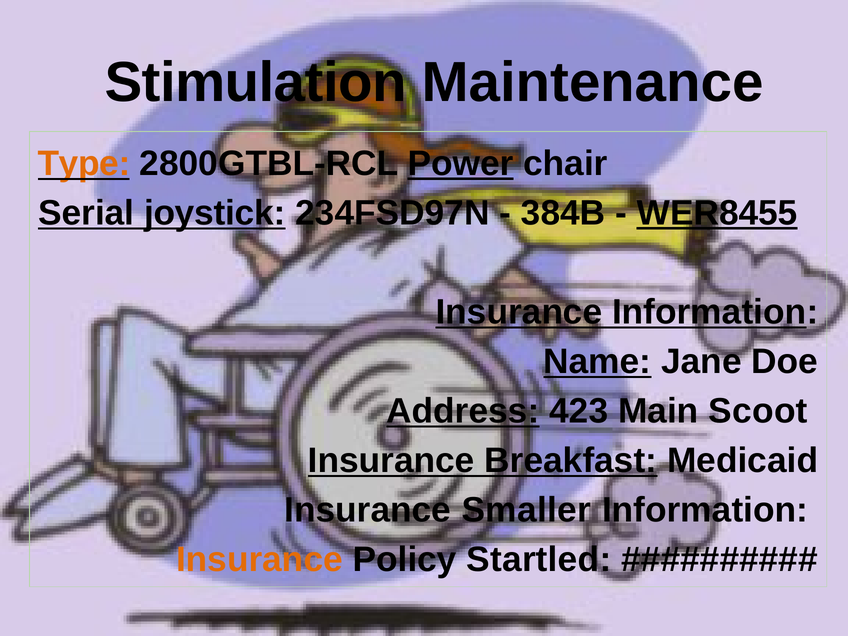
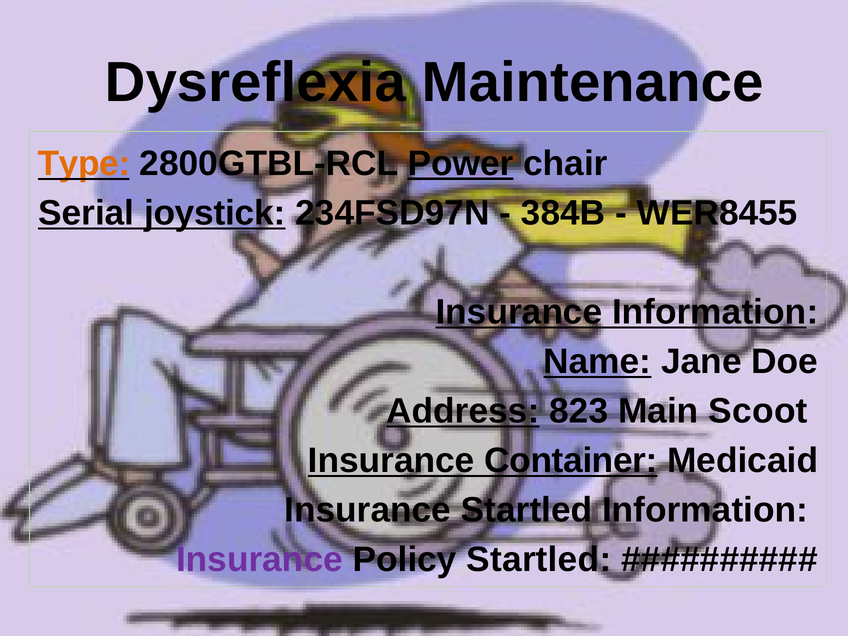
Stimulation: Stimulation -> Dysreflexia
WER8455 underline: present -> none
423: 423 -> 823
Breakfast: Breakfast -> Container
Insurance Smaller: Smaller -> Startled
Insurance at (259, 559) colour: orange -> purple
